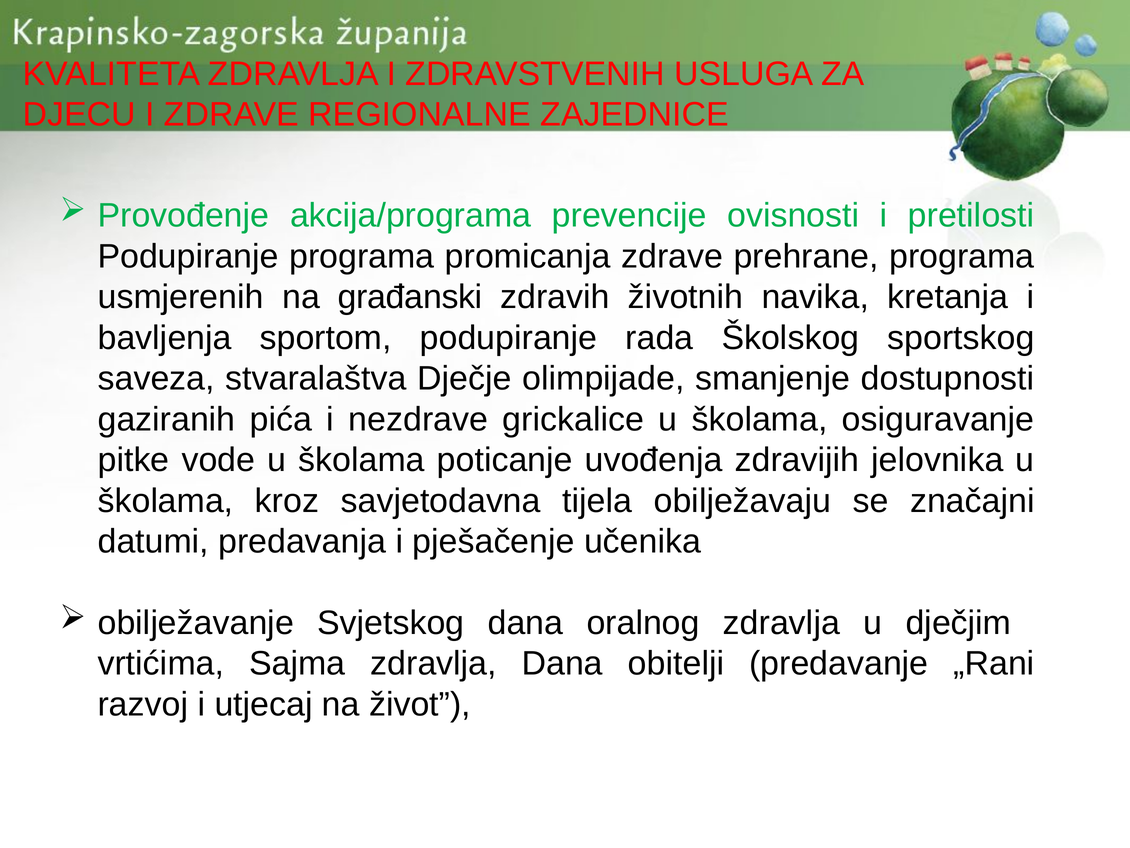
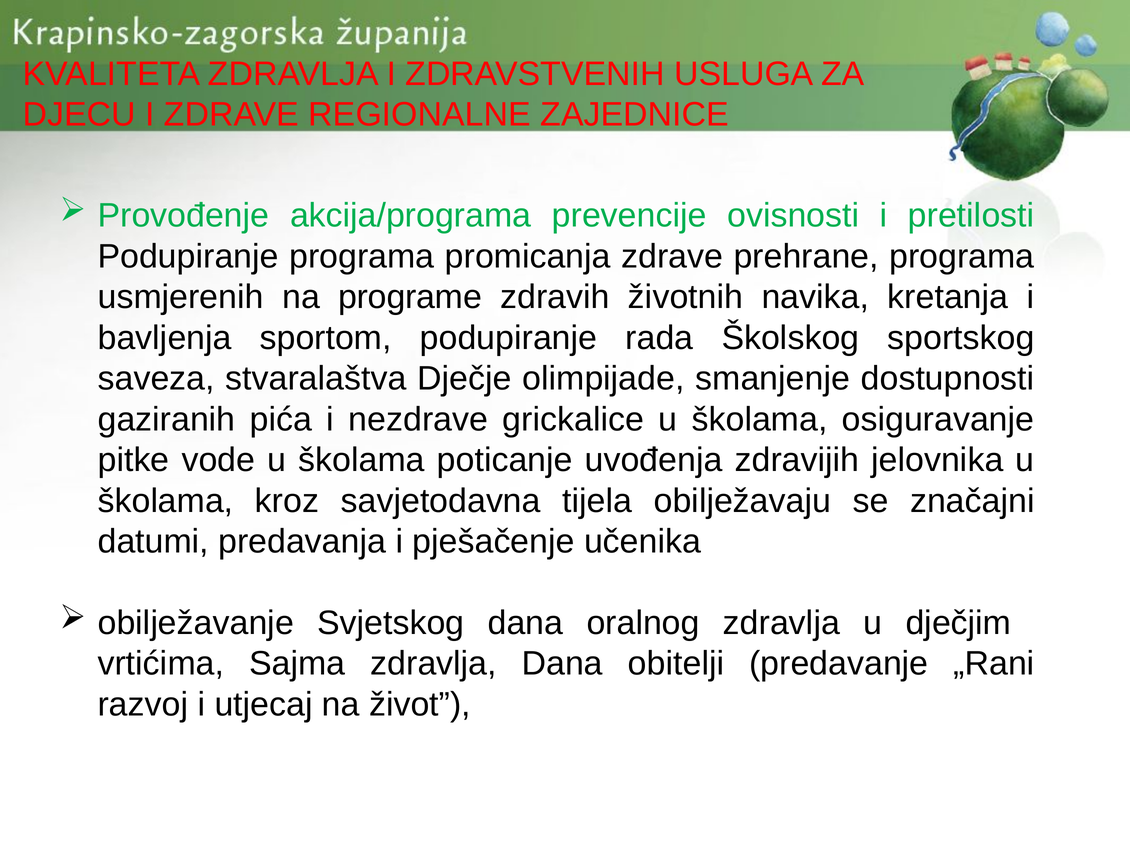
građanski: građanski -> programe
